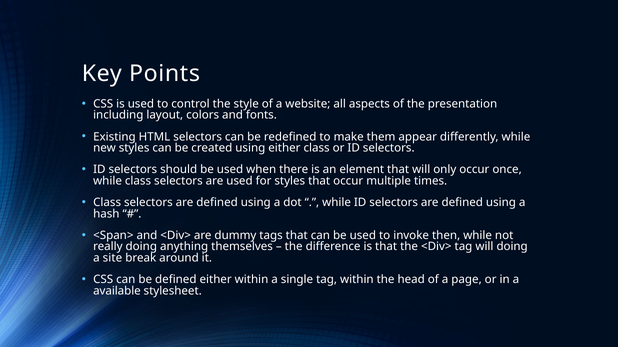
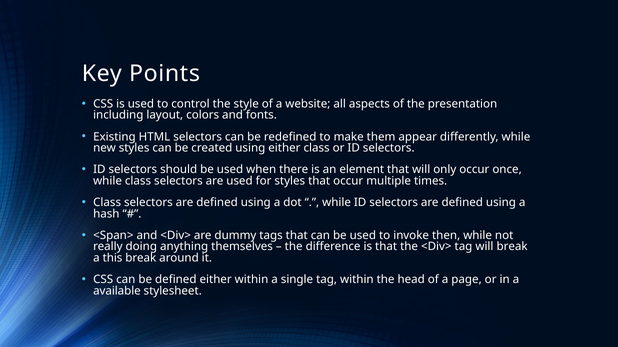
will doing: doing -> break
site: site -> this
